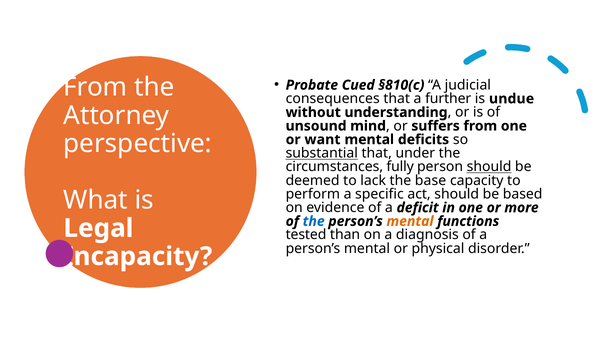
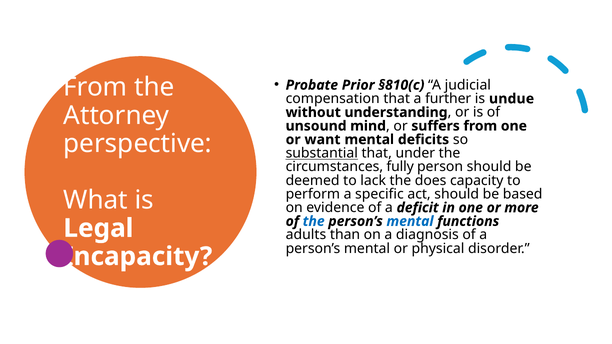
Cued: Cued -> Prior
consequences: consequences -> compensation
should at (489, 167) underline: present -> none
base: base -> does
mental at (410, 221) colour: orange -> blue
tested: tested -> adults
